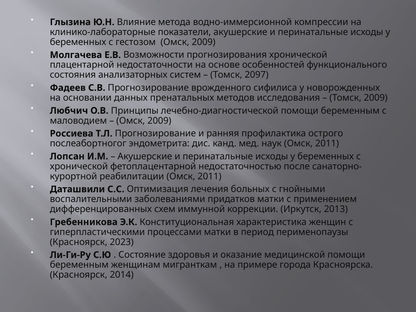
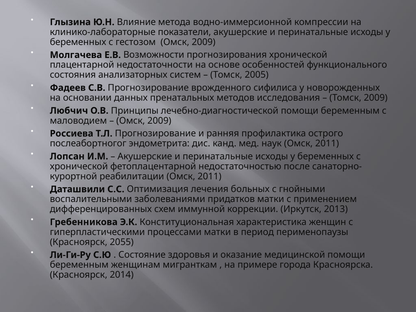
2097: 2097 -> 2005
2023: 2023 -> 2055
